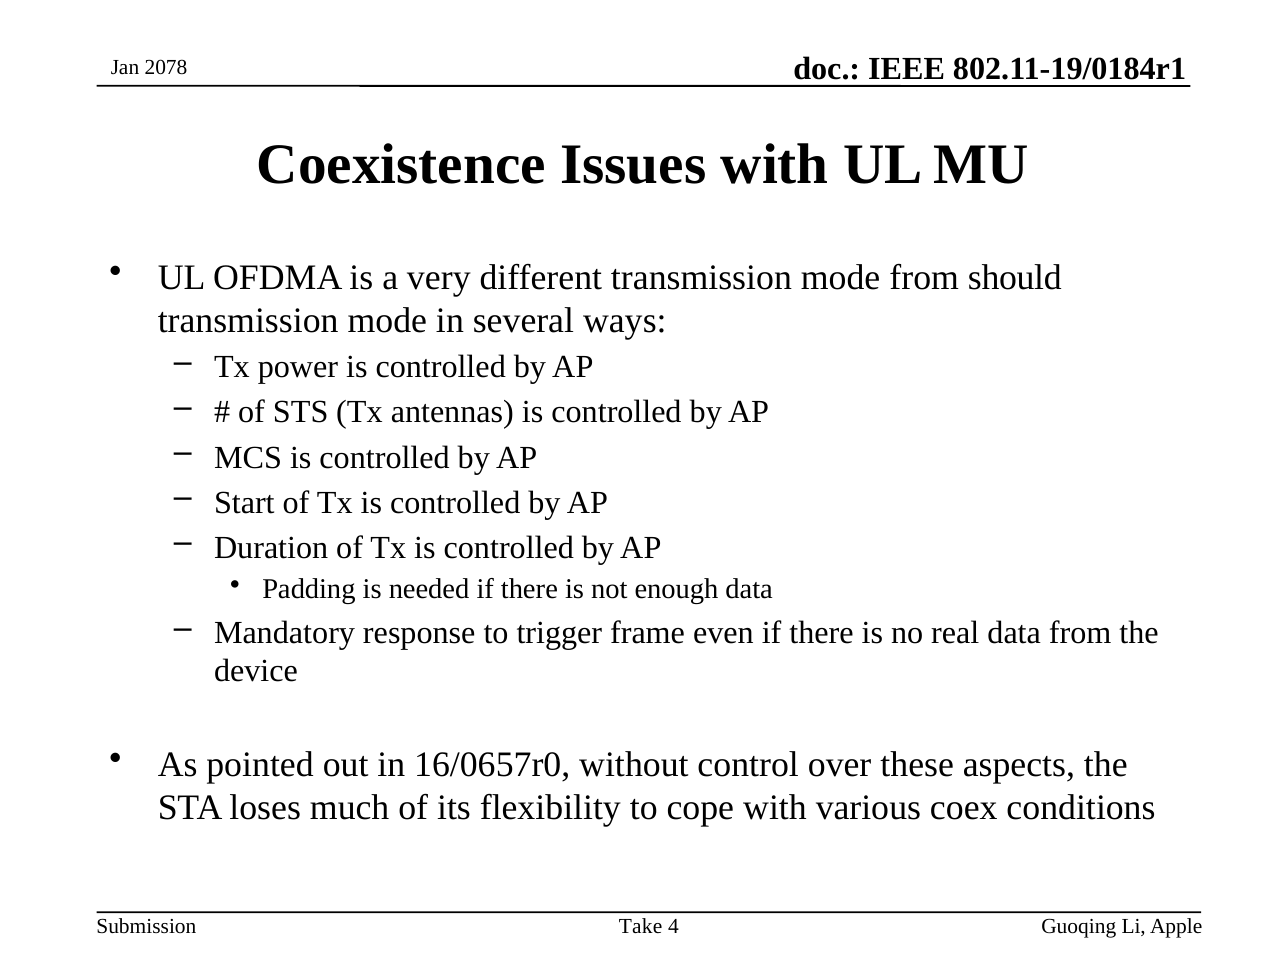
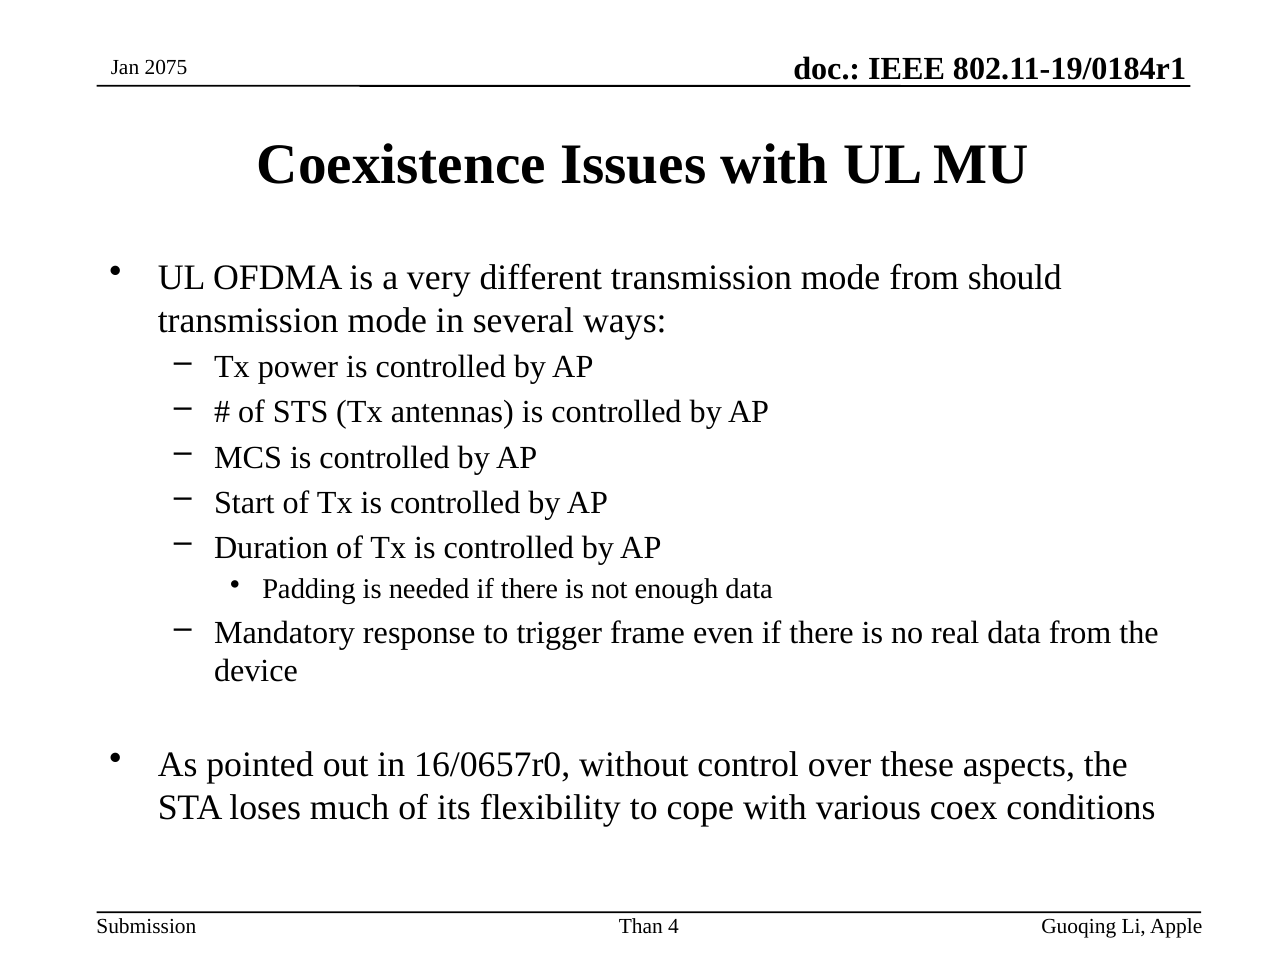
2078: 2078 -> 2075
Take: Take -> Than
